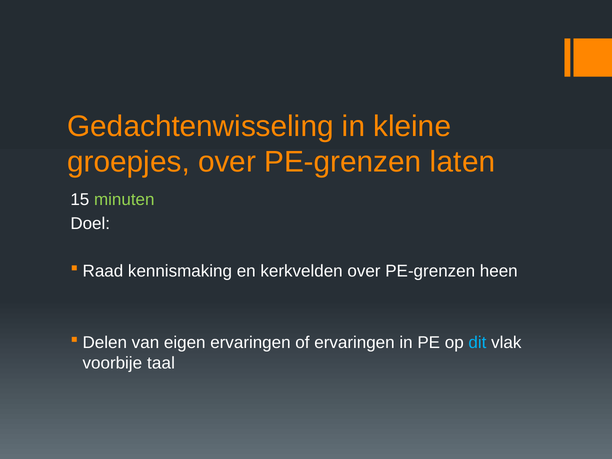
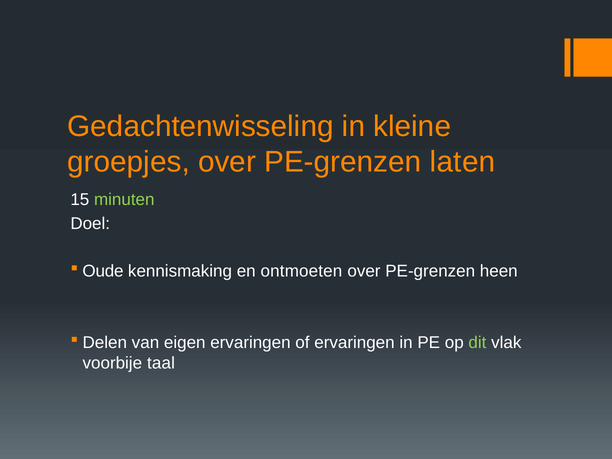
Raad: Raad -> Oude
kerkvelden: kerkvelden -> ontmoeten
dit colour: light blue -> light green
